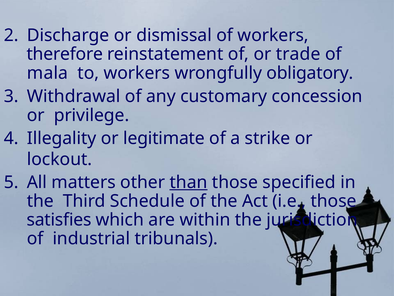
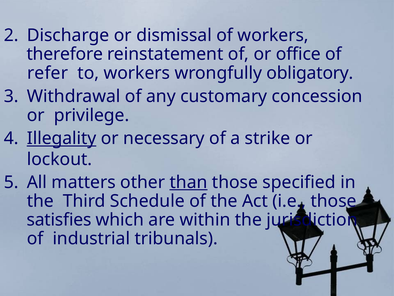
trade: trade -> office
mala: mala -> refer
Illegality underline: none -> present
legitimate: legitimate -> necessary
